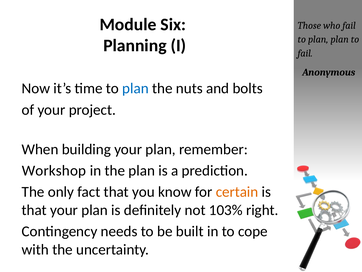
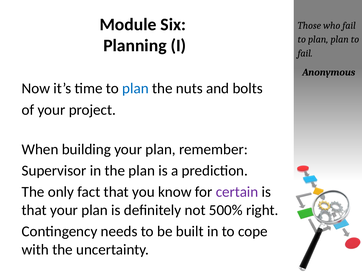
Workshop: Workshop -> Supervisor
certain colour: orange -> purple
103%: 103% -> 500%
